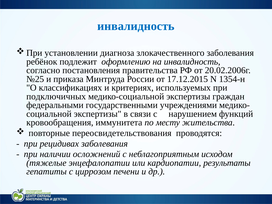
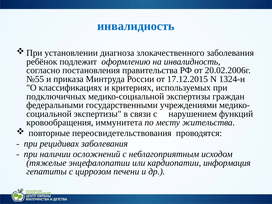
№25: №25 -> №55
1354-н: 1354-н -> 1324-н
результаты: результаты -> информация
